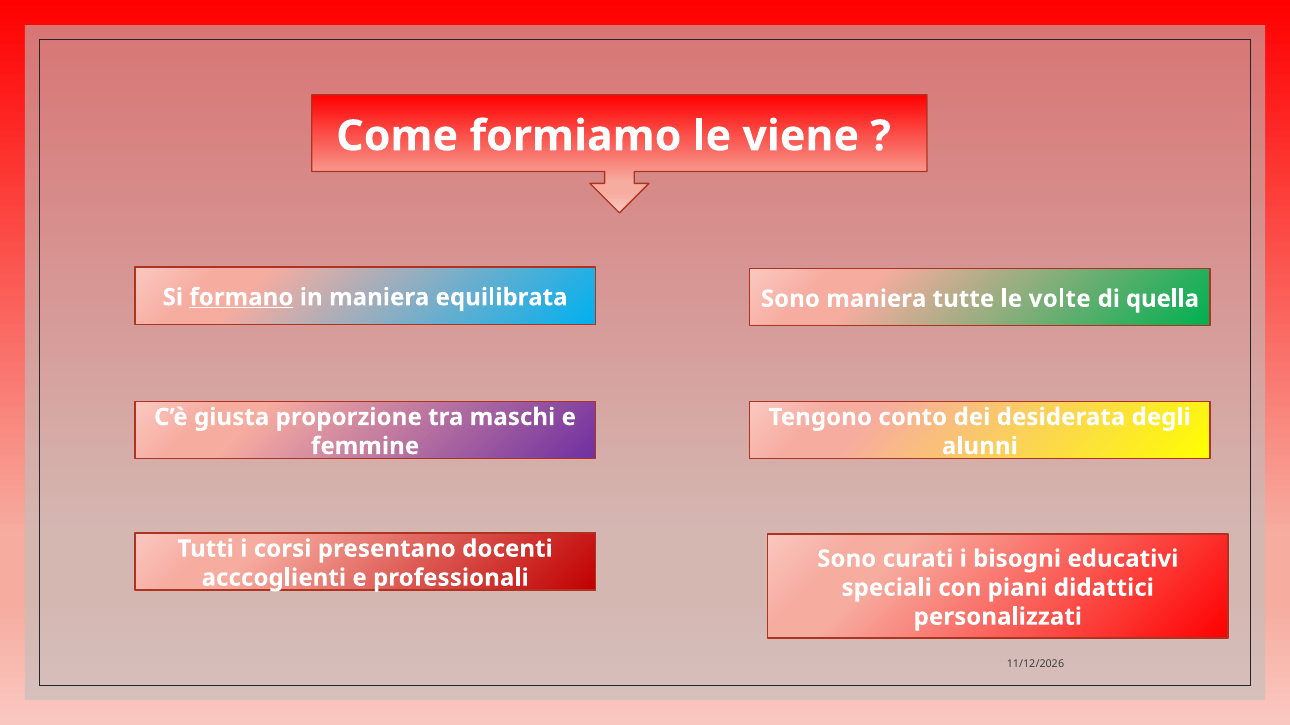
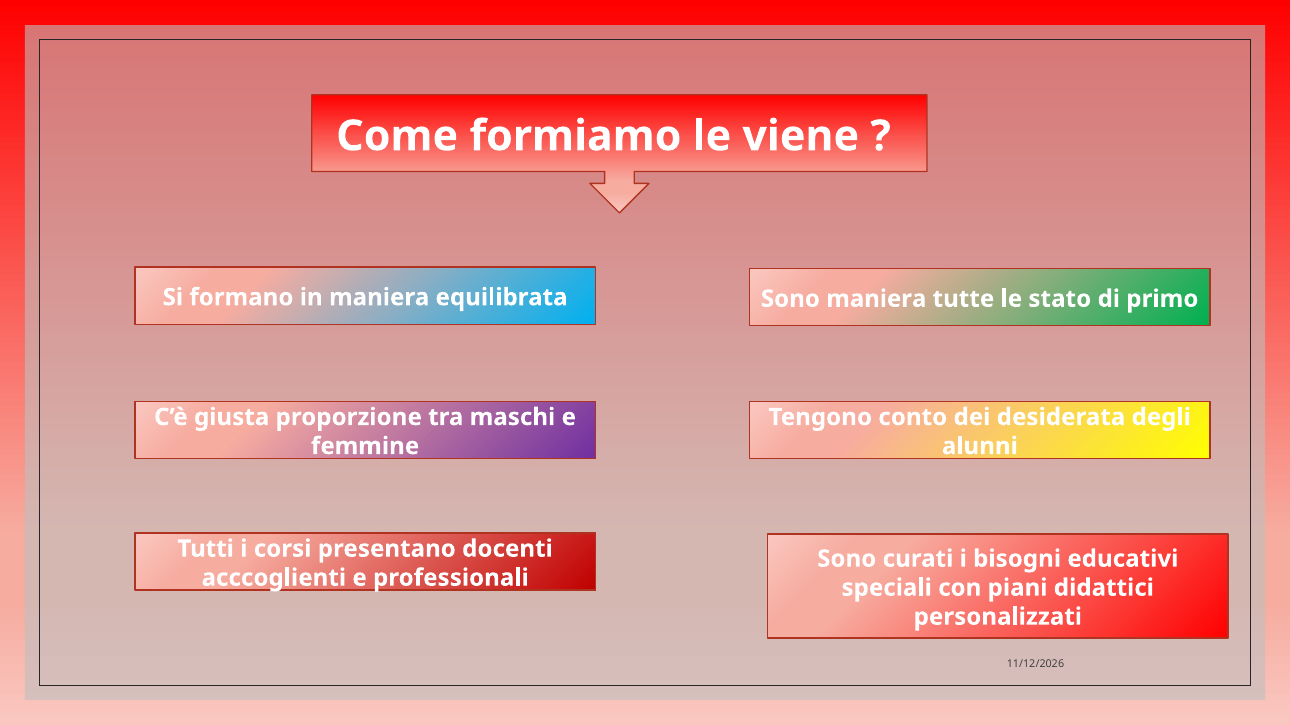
formano underline: present -> none
volte: volte -> stato
quella: quella -> primo
